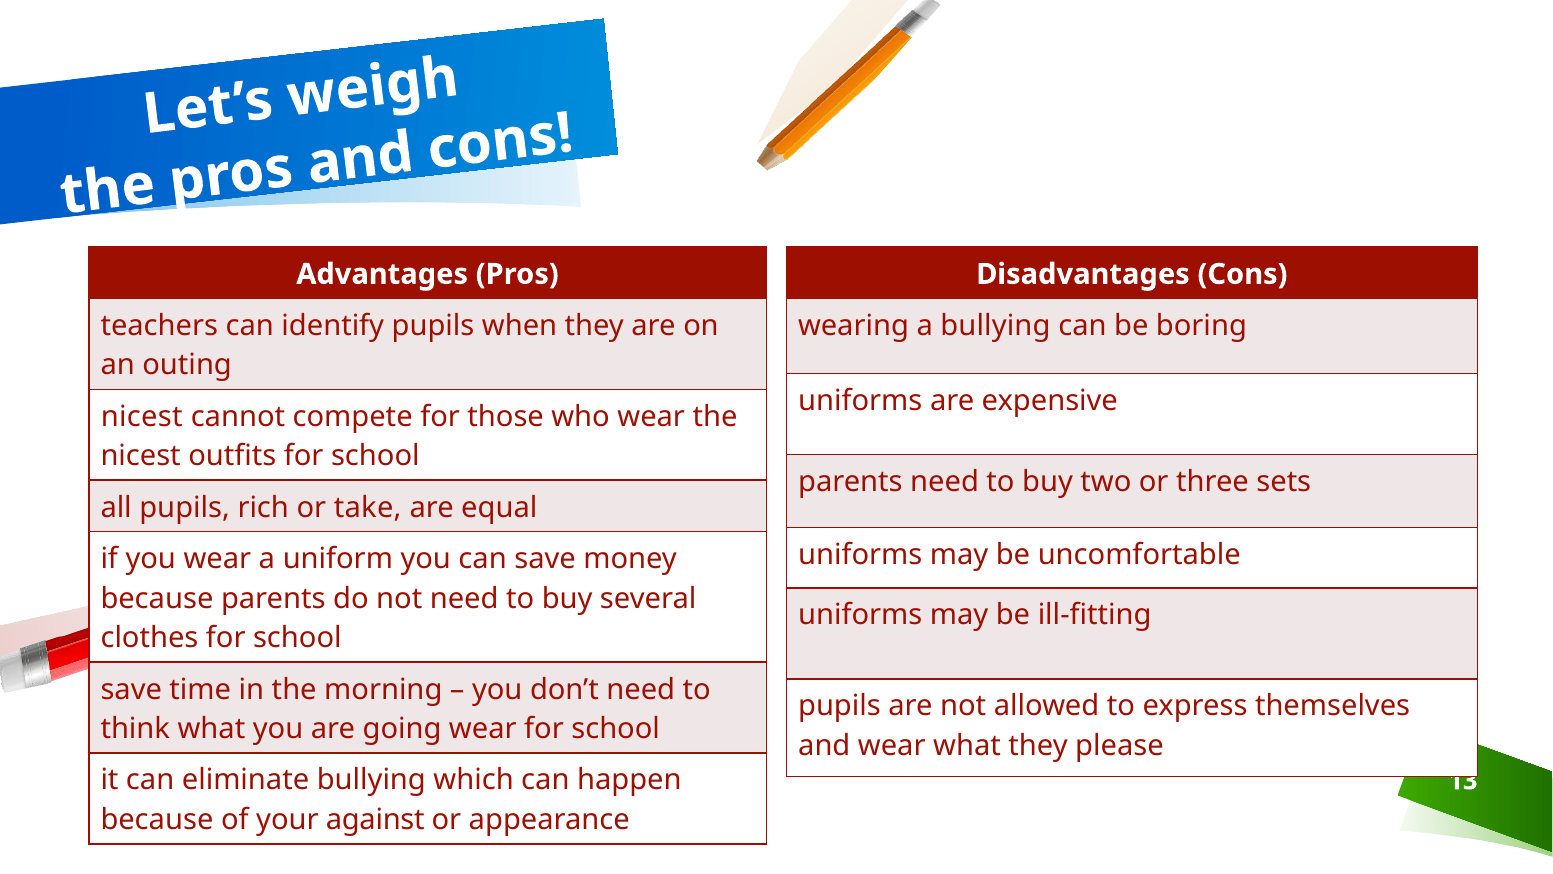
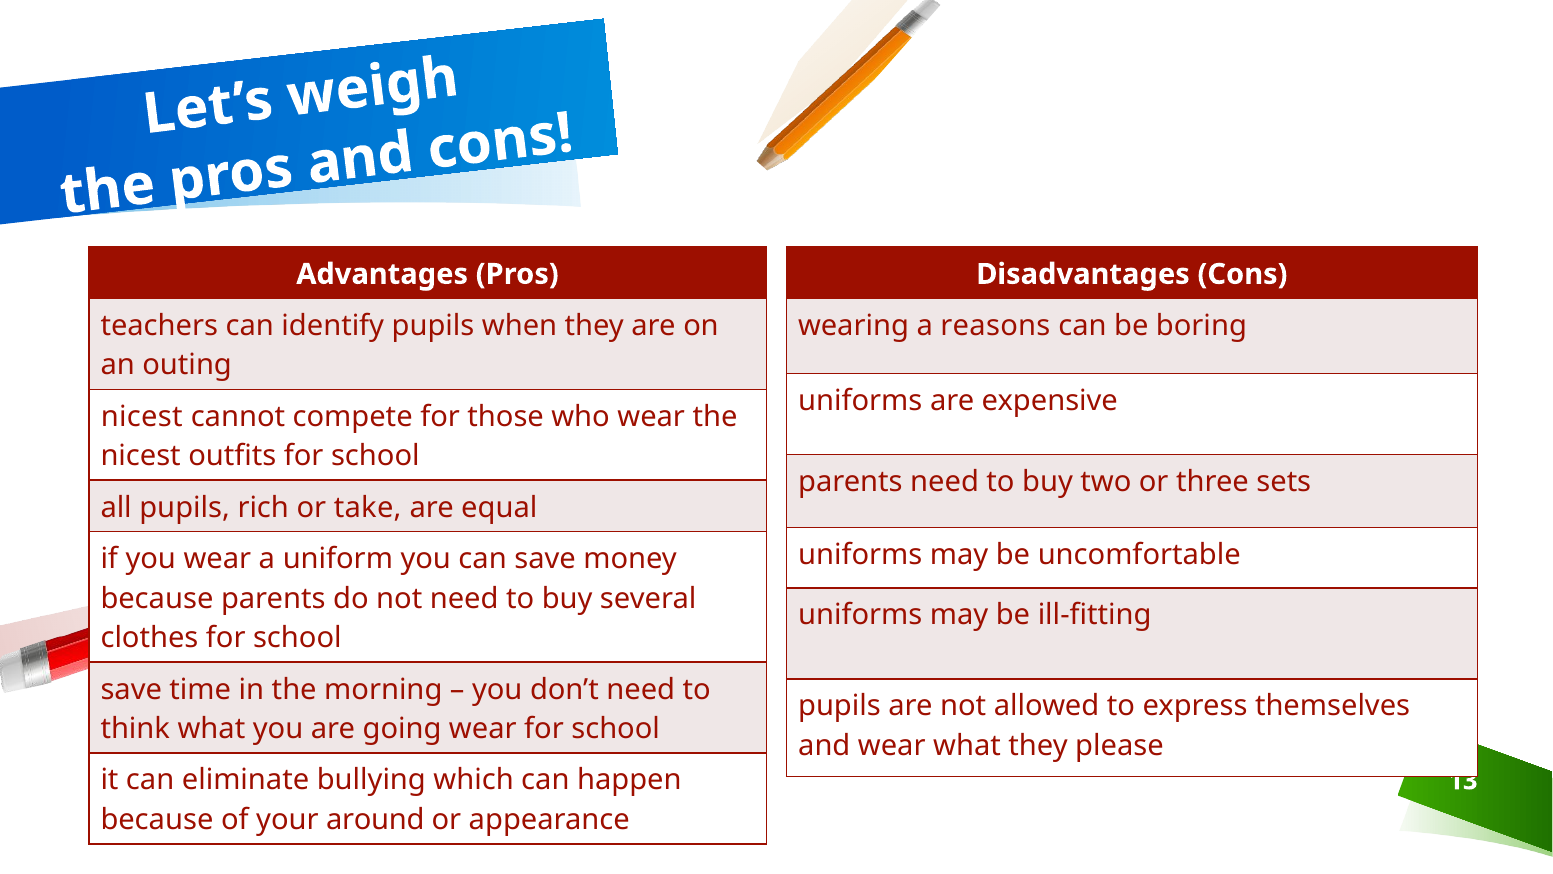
a bullying: bullying -> reasons
against: against -> around
